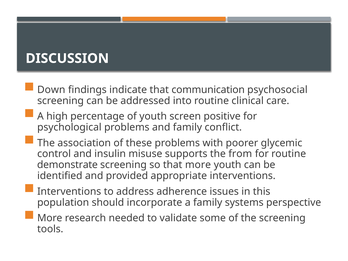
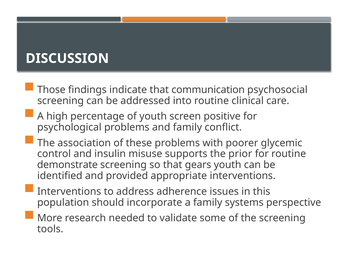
Down: Down -> Those
from: from -> prior
that more: more -> gears
